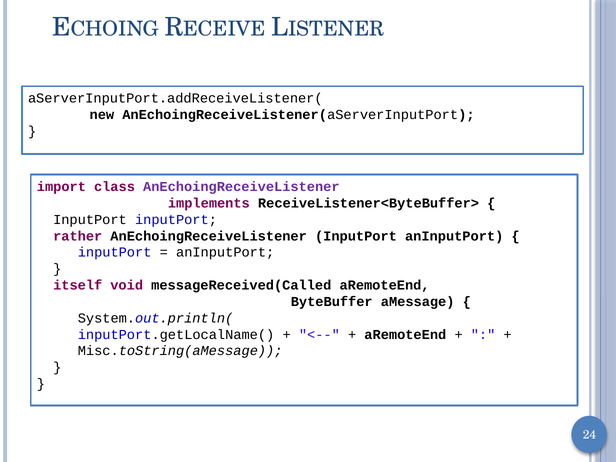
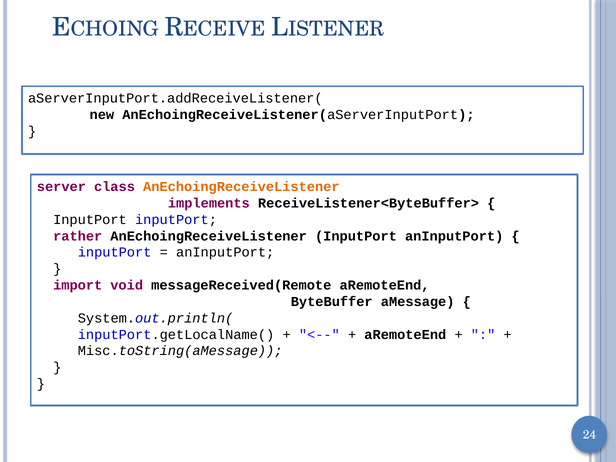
import: import -> server
AnEchoingReceiveListener at (241, 187) colour: purple -> orange
itself: itself -> import
messageReceived(Called: messageReceived(Called -> messageReceived(Remote
